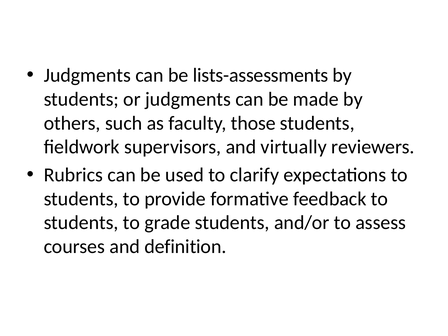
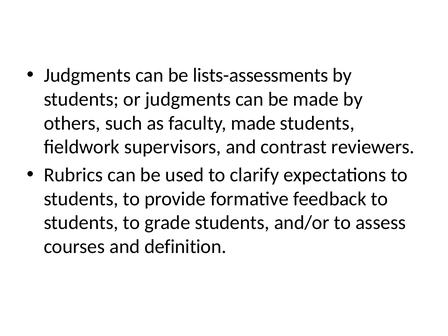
faculty those: those -> made
virtually: virtually -> contrast
